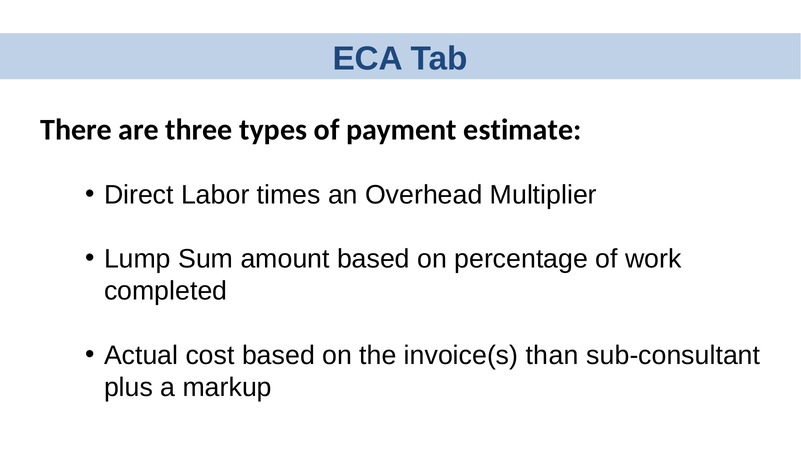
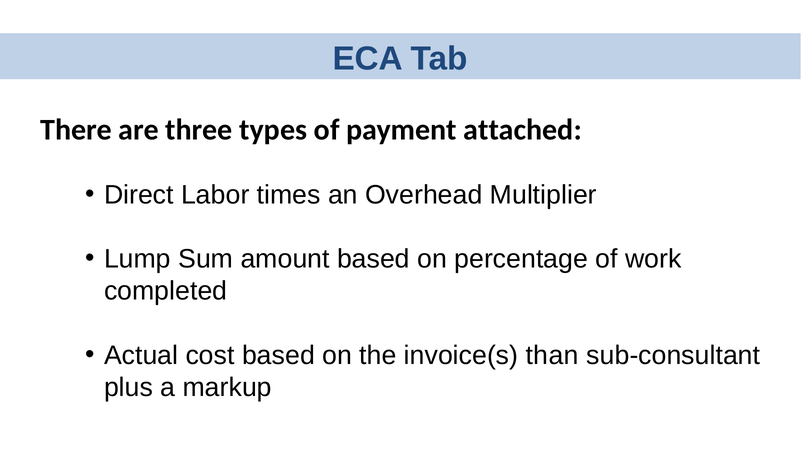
estimate: estimate -> attached
